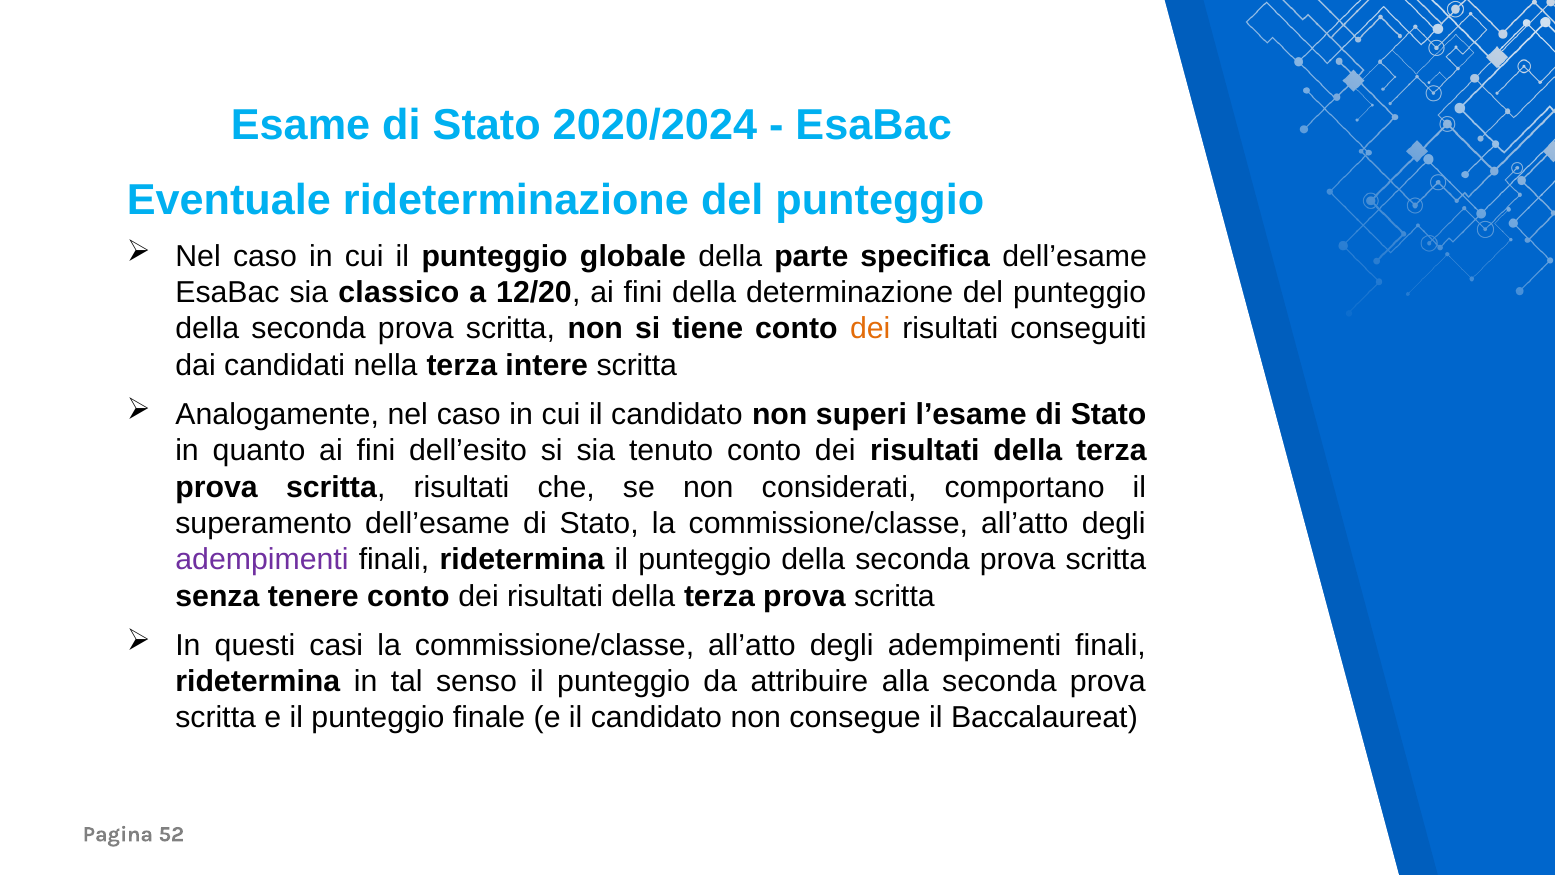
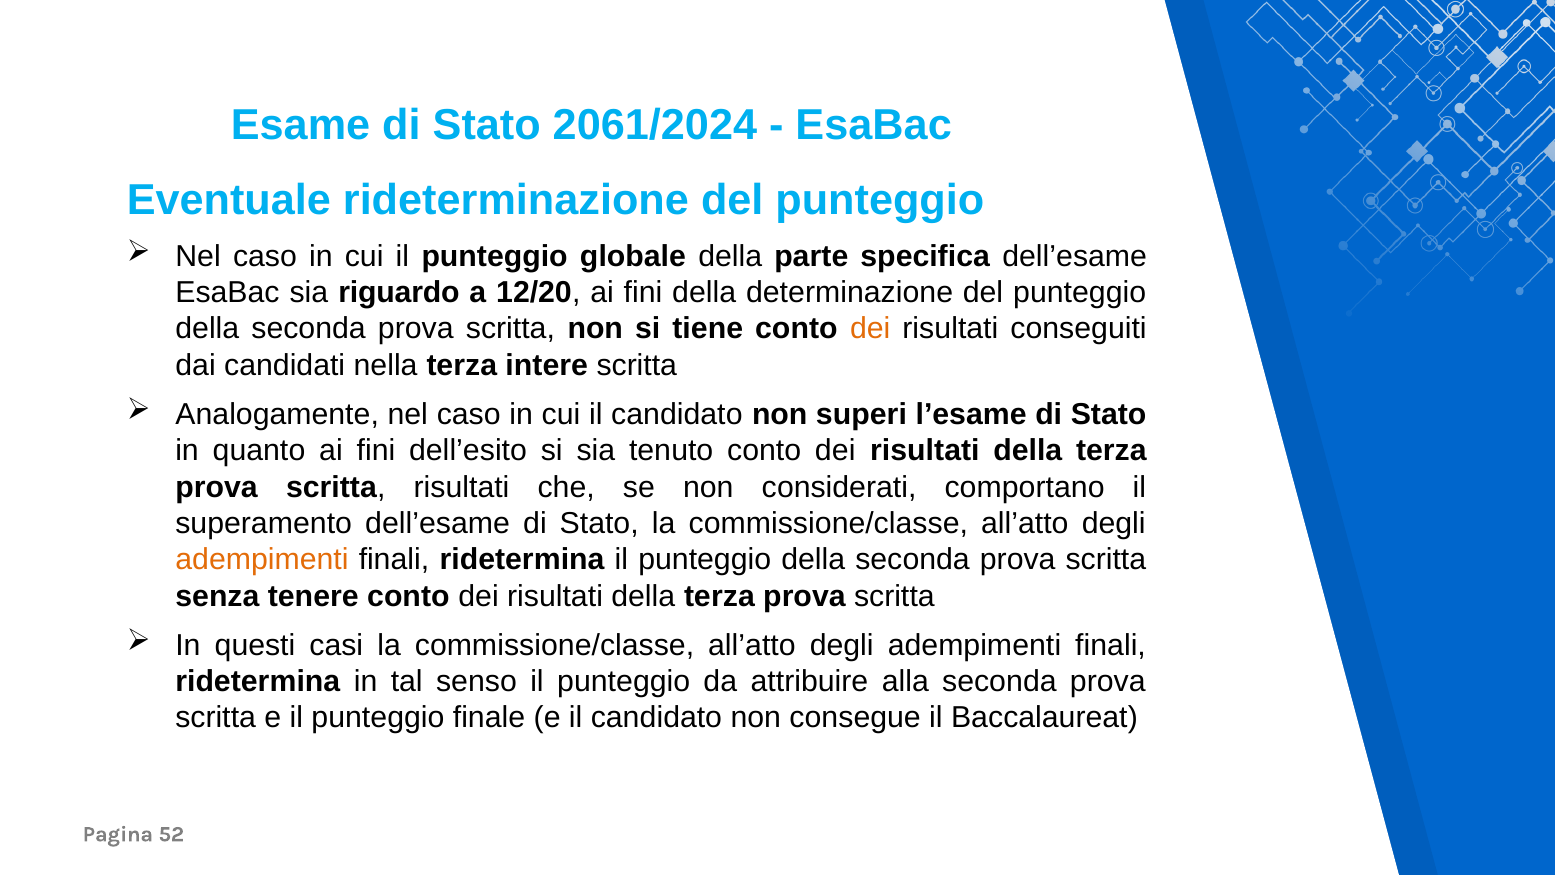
2020/2024: 2020/2024 -> 2061/2024
classico: classico -> riguardo
adempimenti at (262, 560) colour: purple -> orange
